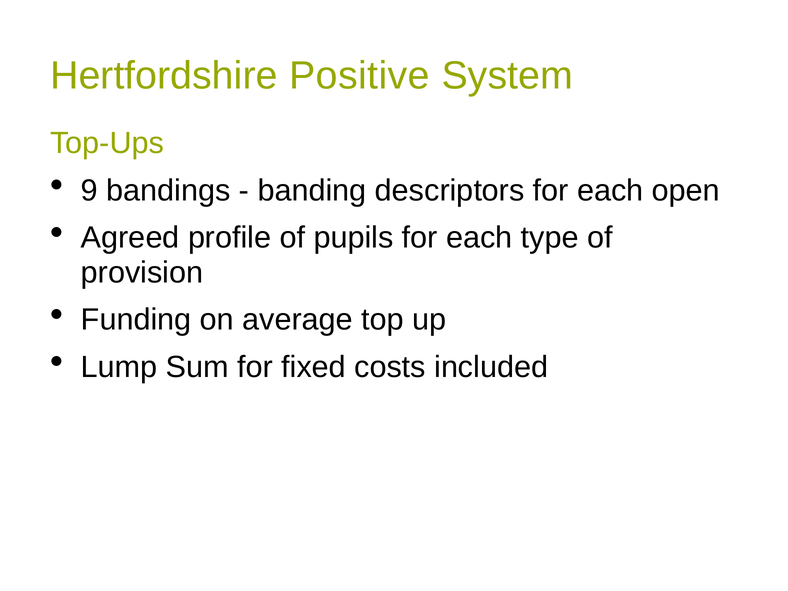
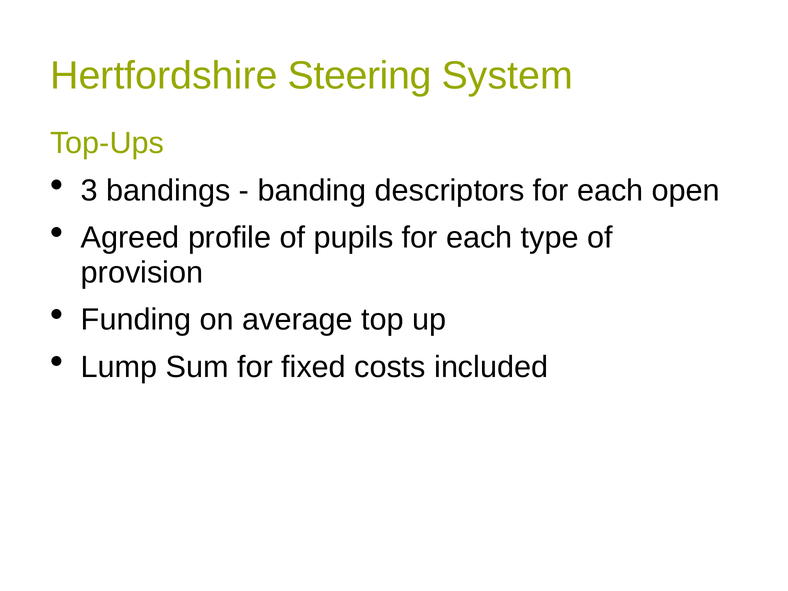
Positive: Positive -> Steering
9: 9 -> 3
